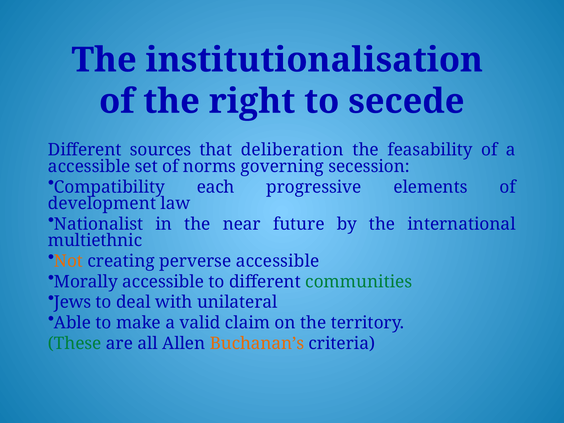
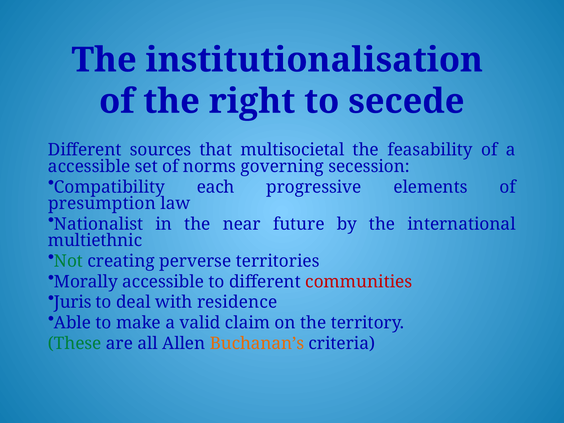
deliberation: deliberation -> multisocietal
development: development -> presumption
Not colour: orange -> green
perverse accessible: accessible -> territories
communities colour: green -> red
Jews: Jews -> Juris
unilateral: unilateral -> residence
